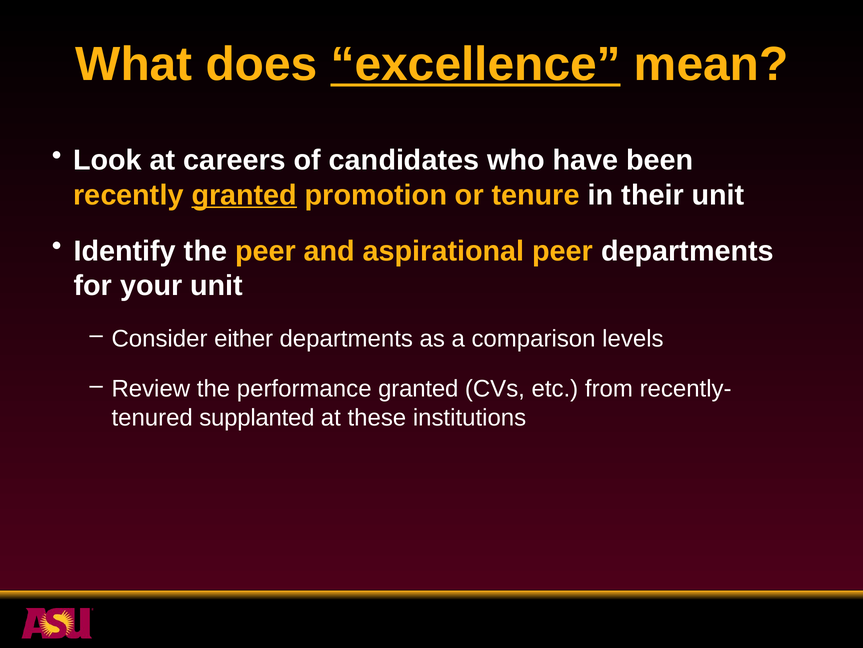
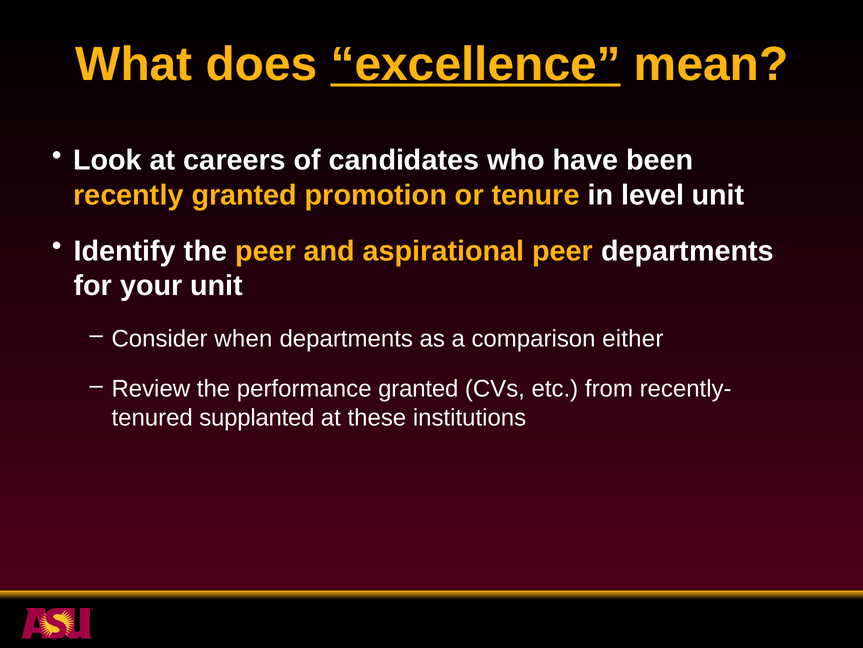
granted at (244, 195) underline: present -> none
their: their -> level
either: either -> when
levels: levels -> either
